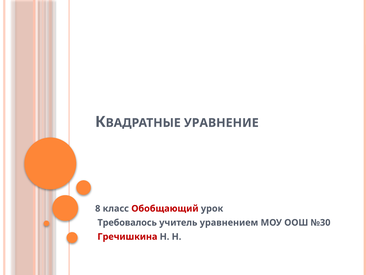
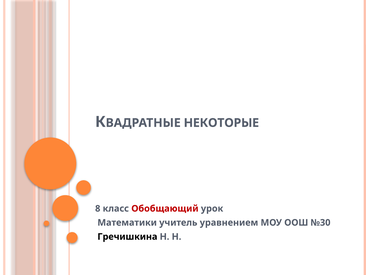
УРАВНЕНИЕ: УРАВНЕНИЕ -> НЕКОТОРЫЕ
Требовалось: Требовалось -> Математики
Гречишкина colour: red -> black
